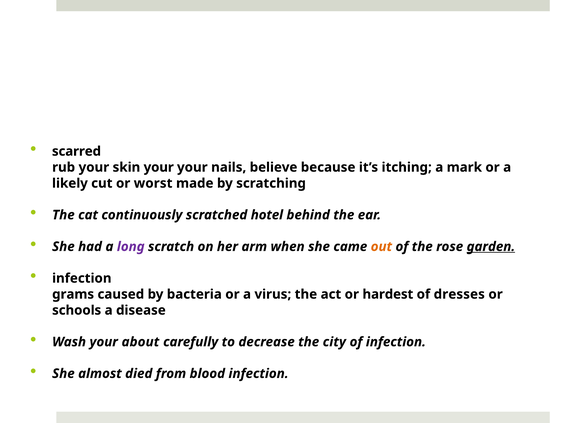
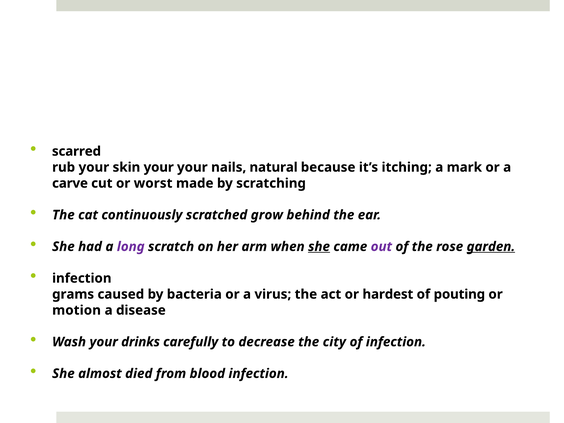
believe: believe -> natural
likely: likely -> carve
hotel: hotel -> grow
she at (319, 247) underline: none -> present
out colour: orange -> purple
dresses: dresses -> pouting
schools: schools -> motion
about: about -> drinks
